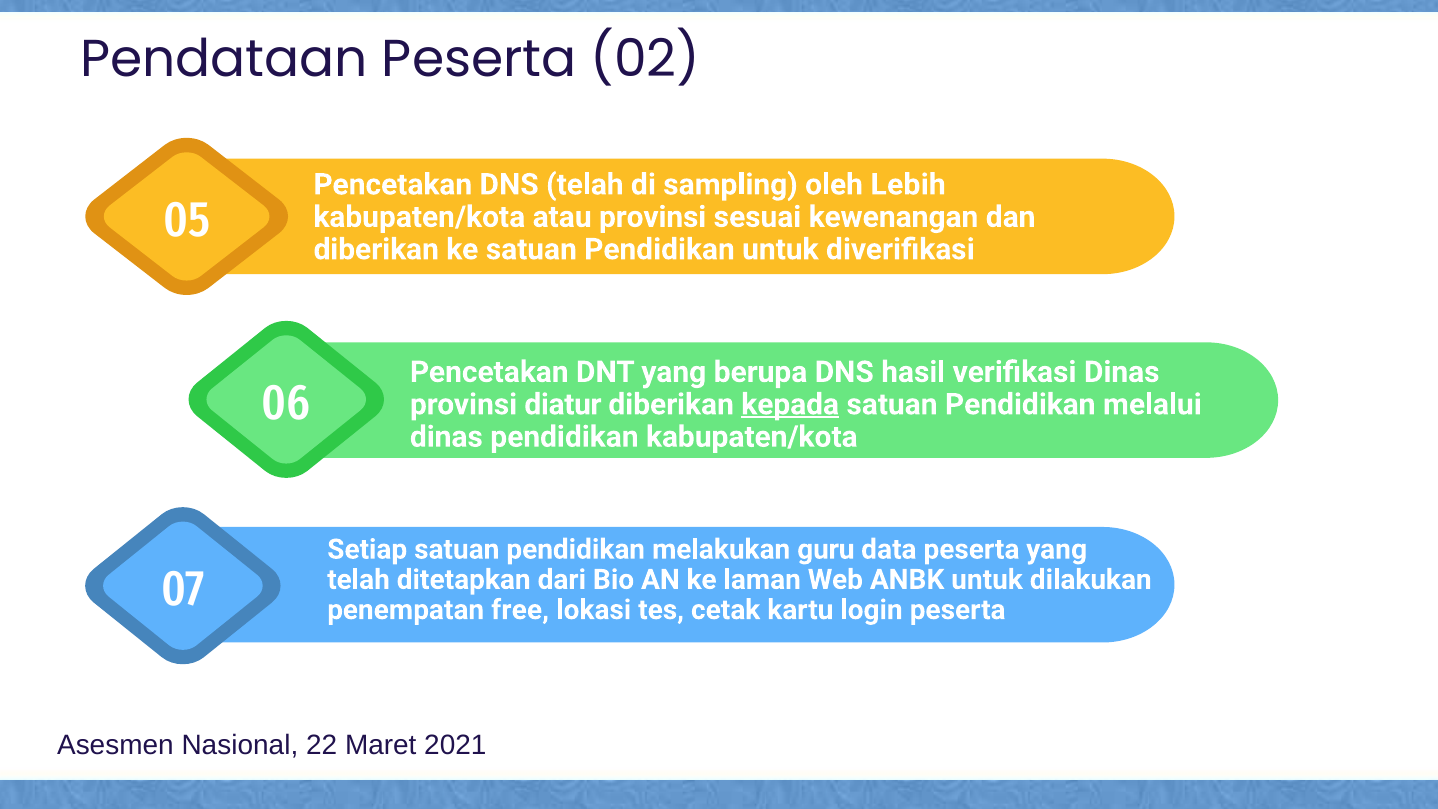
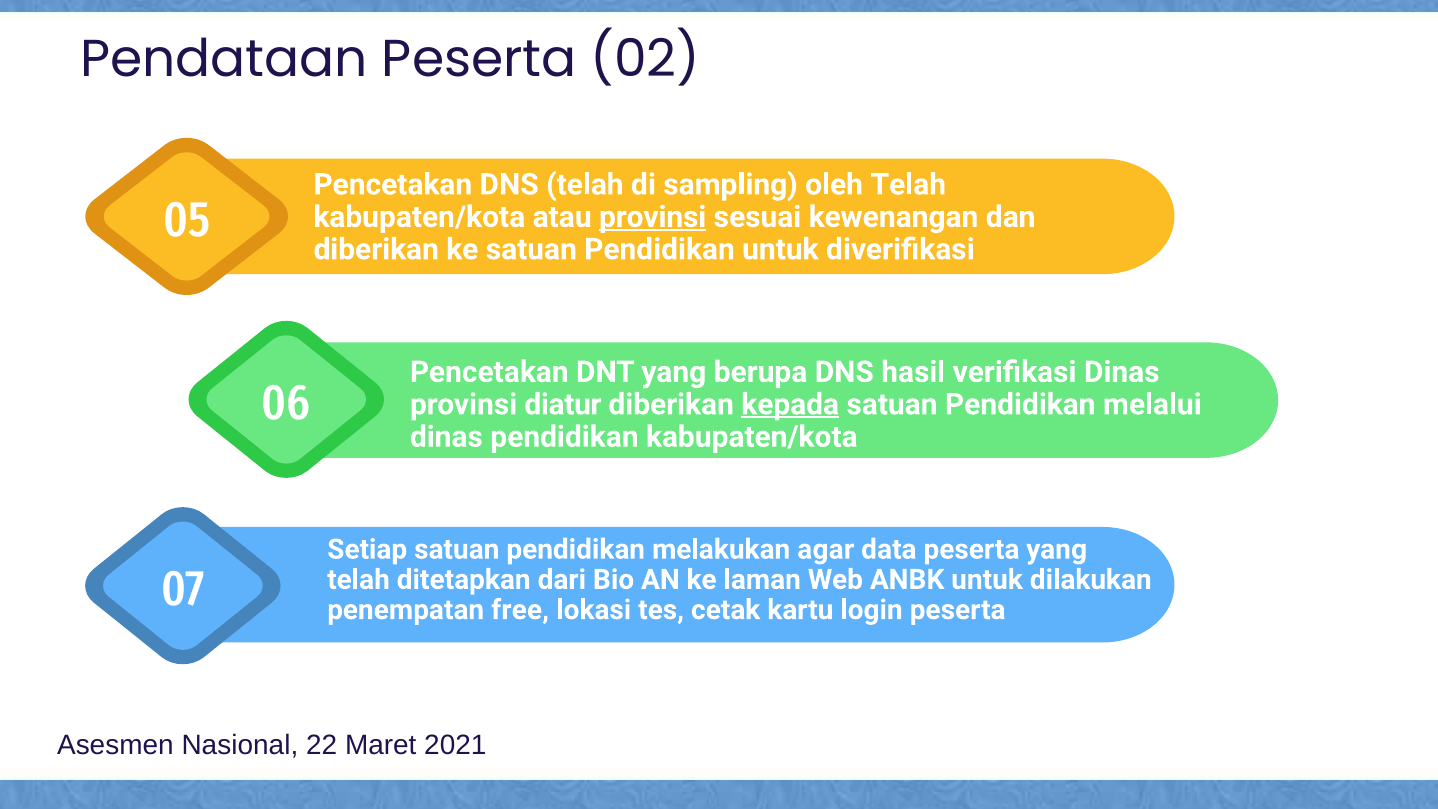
oleh Lebih: Lebih -> Telah
provinsi at (653, 217) underline: none -> present
guru: guru -> agar
